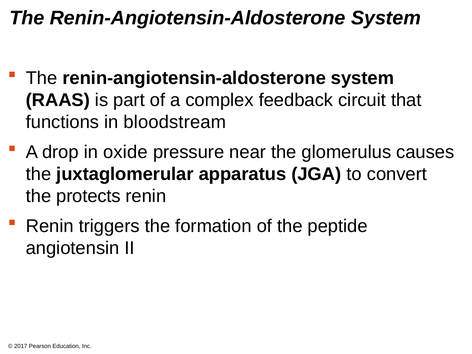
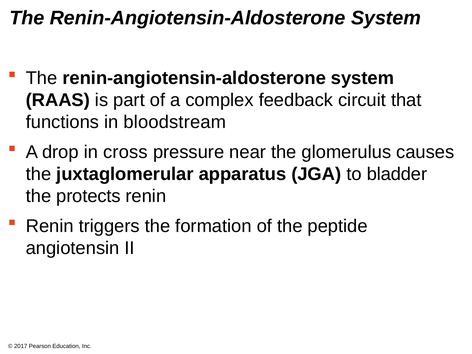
oxide: oxide -> cross
convert: convert -> bladder
